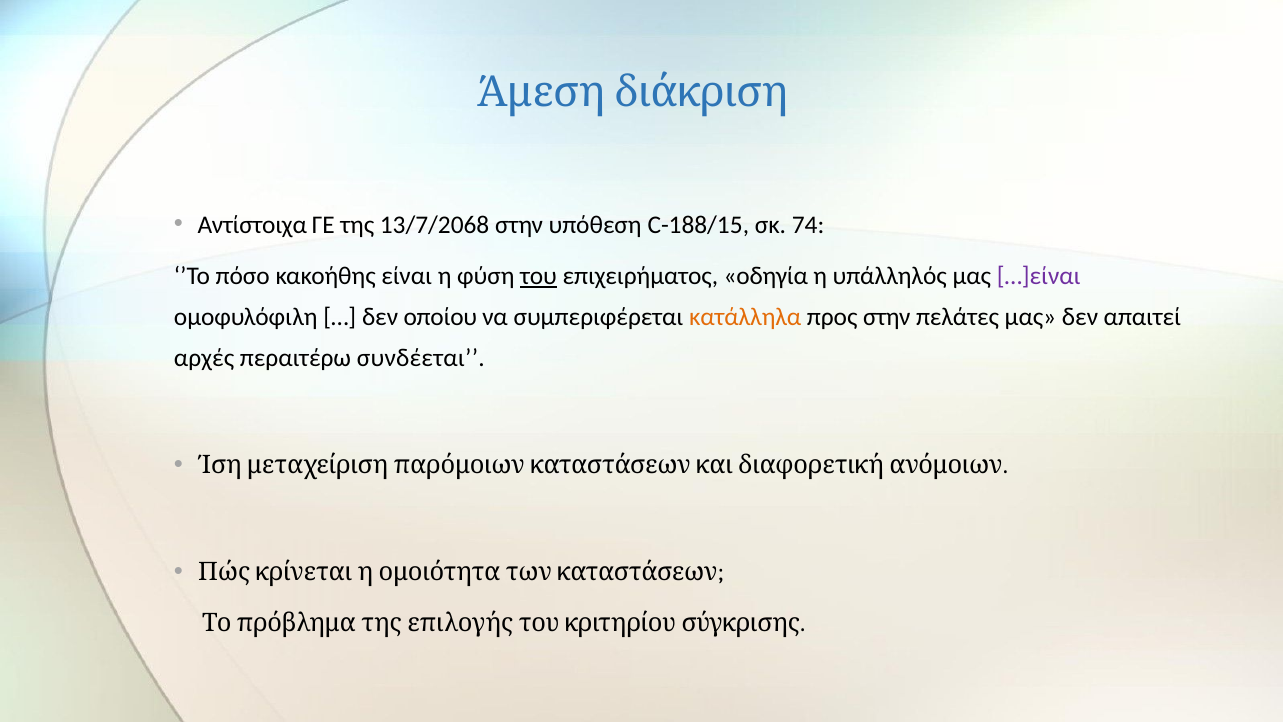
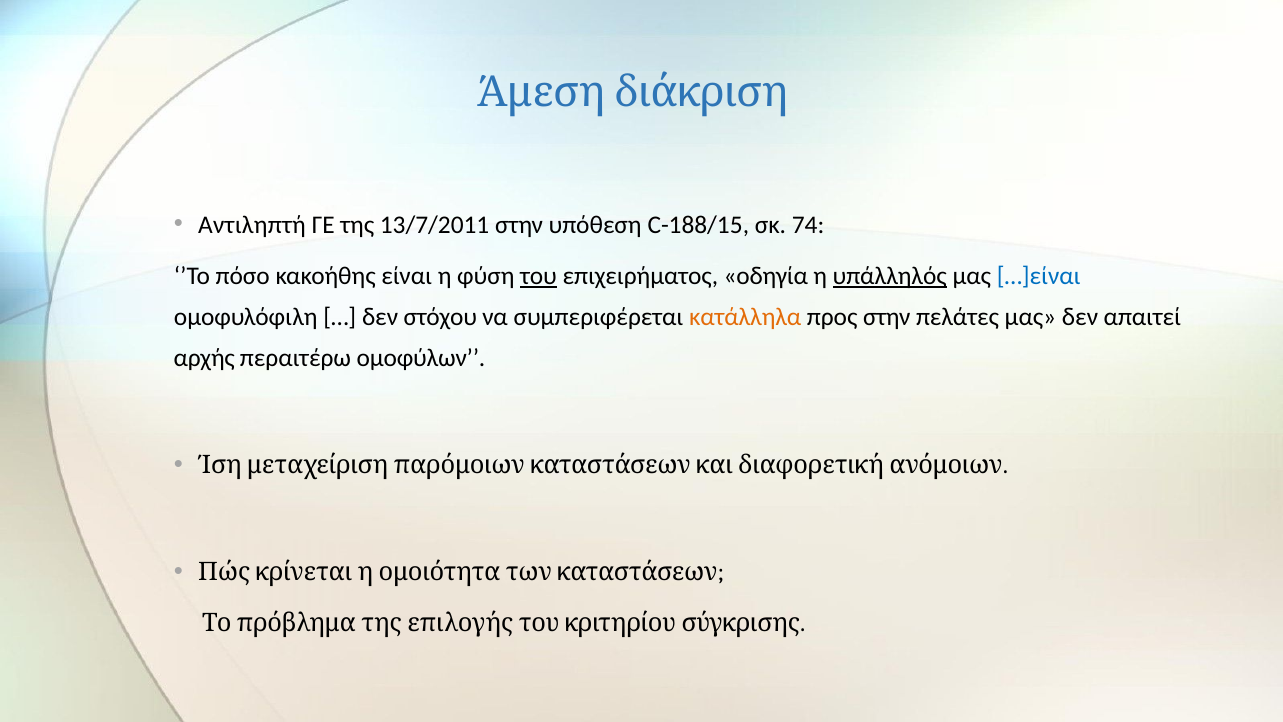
Αντίστοιχα: Αντίστοιχα -> Αντιληπτή
13/7/2068: 13/7/2068 -> 13/7/2011
υπάλληλός underline: none -> present
…]είναι colour: purple -> blue
οποίου: οποίου -> στόχου
αρχές: αρχές -> αρχής
συνδέεται: συνδέεται -> ομοφύλων
